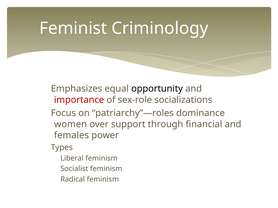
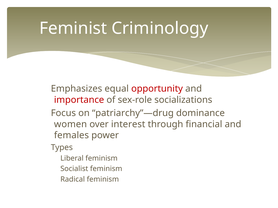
opportunity colour: black -> red
patriarchy”—roles: patriarchy”—roles -> patriarchy”—drug
support: support -> interest
